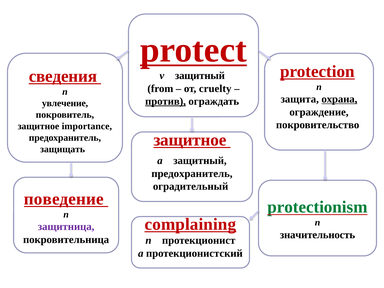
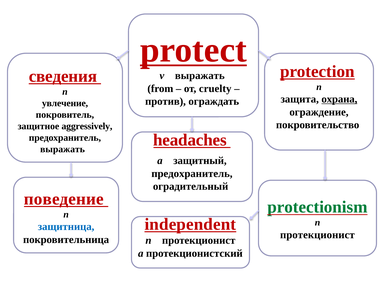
v защитный: защитный -> выражать
против underline: present -> none
importance: importance -> aggressively
защитное at (190, 140): защитное -> headaches
защищать at (63, 149): защищать -> выражать
complaining: complaining -> independent
защитница colour: purple -> blue
значительность at (318, 235): значительность -> протекционист
